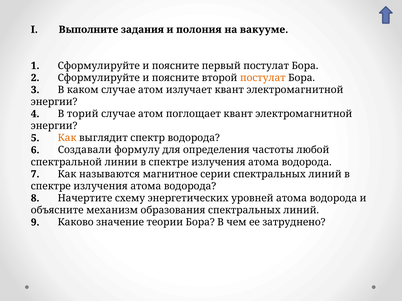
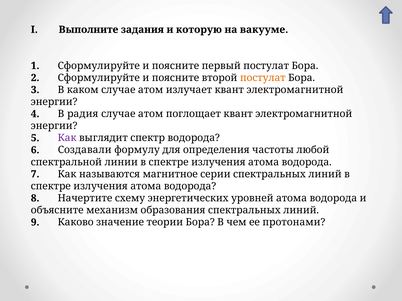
полония: полония -> которую
торий: торий -> радия
Как at (67, 138) colour: orange -> purple
затруднено: затруднено -> протонами
